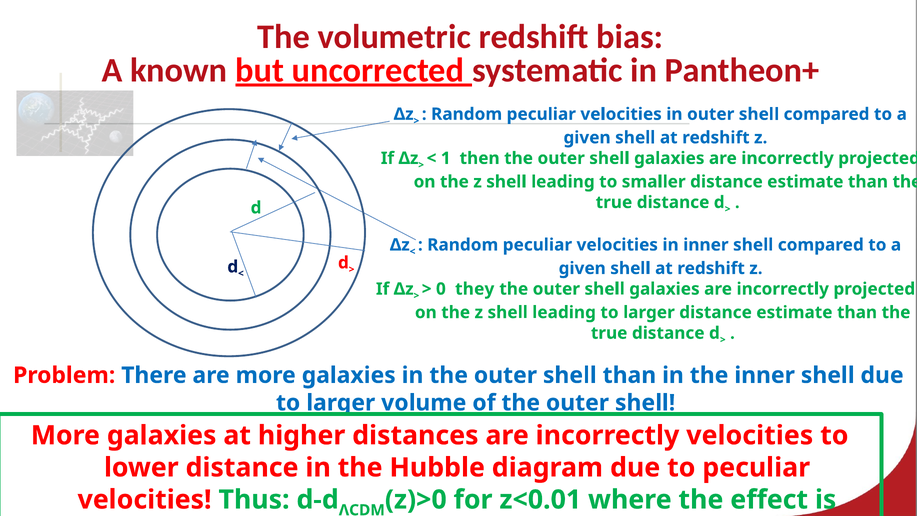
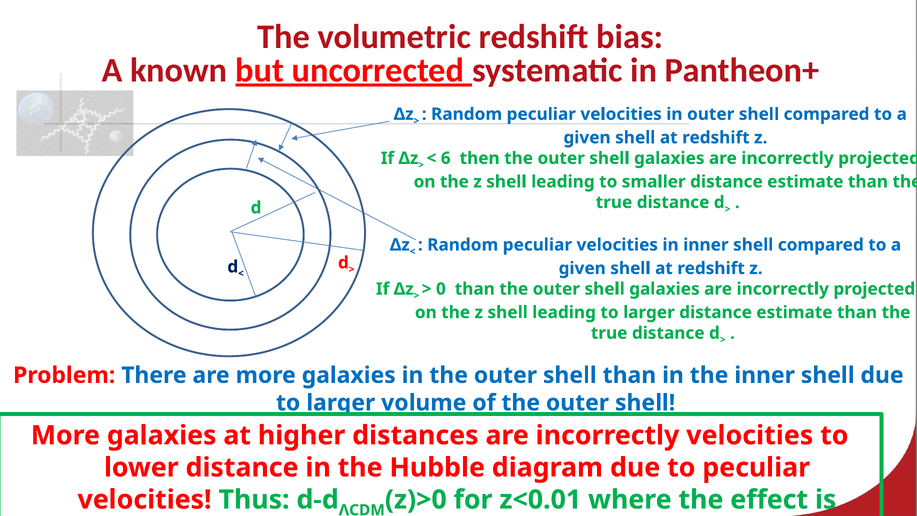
1: 1 -> 6
0 they: they -> than
